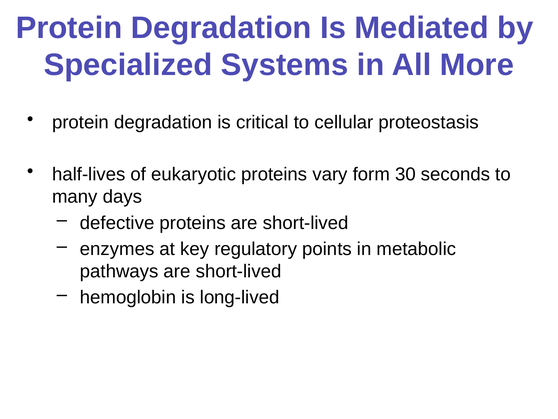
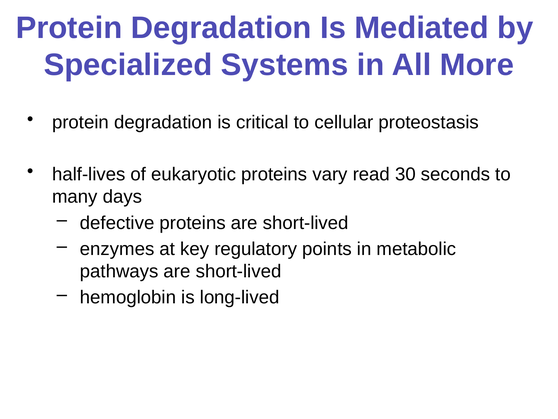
form: form -> read
